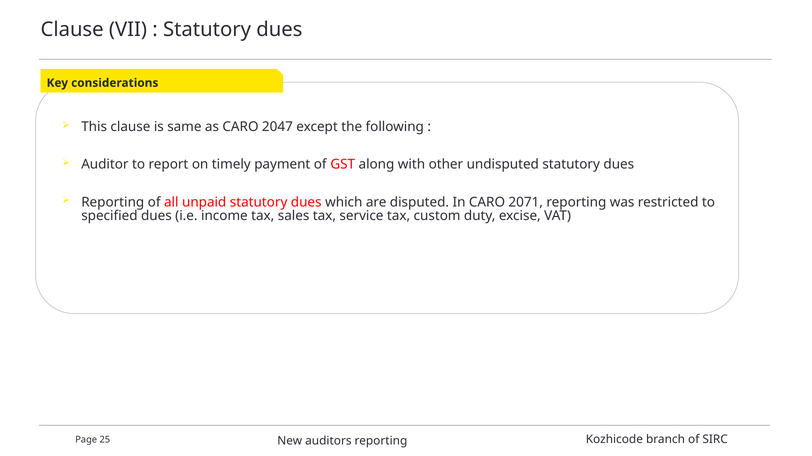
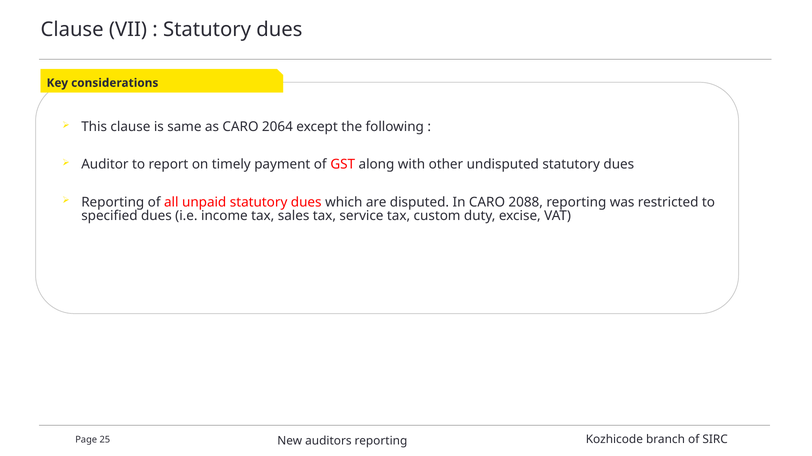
2047: 2047 -> 2064
2071: 2071 -> 2088
